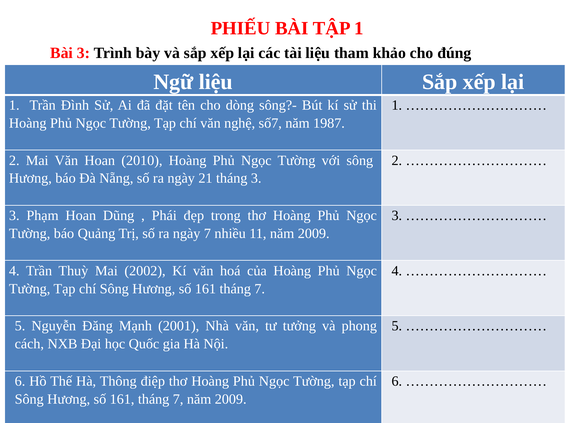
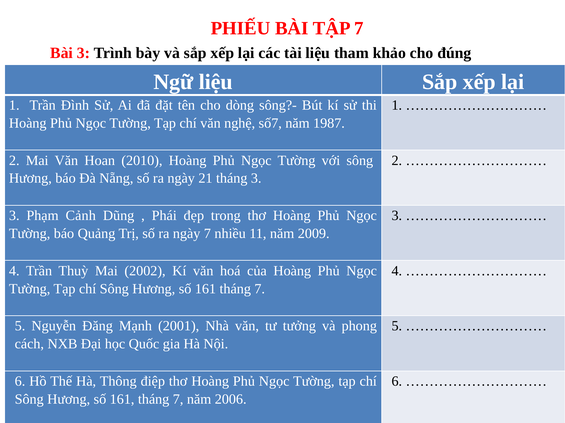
TẬP 1: 1 -> 7
Phạm Hoan: Hoan -> Cảnh
7 năm 2009: 2009 -> 2006
